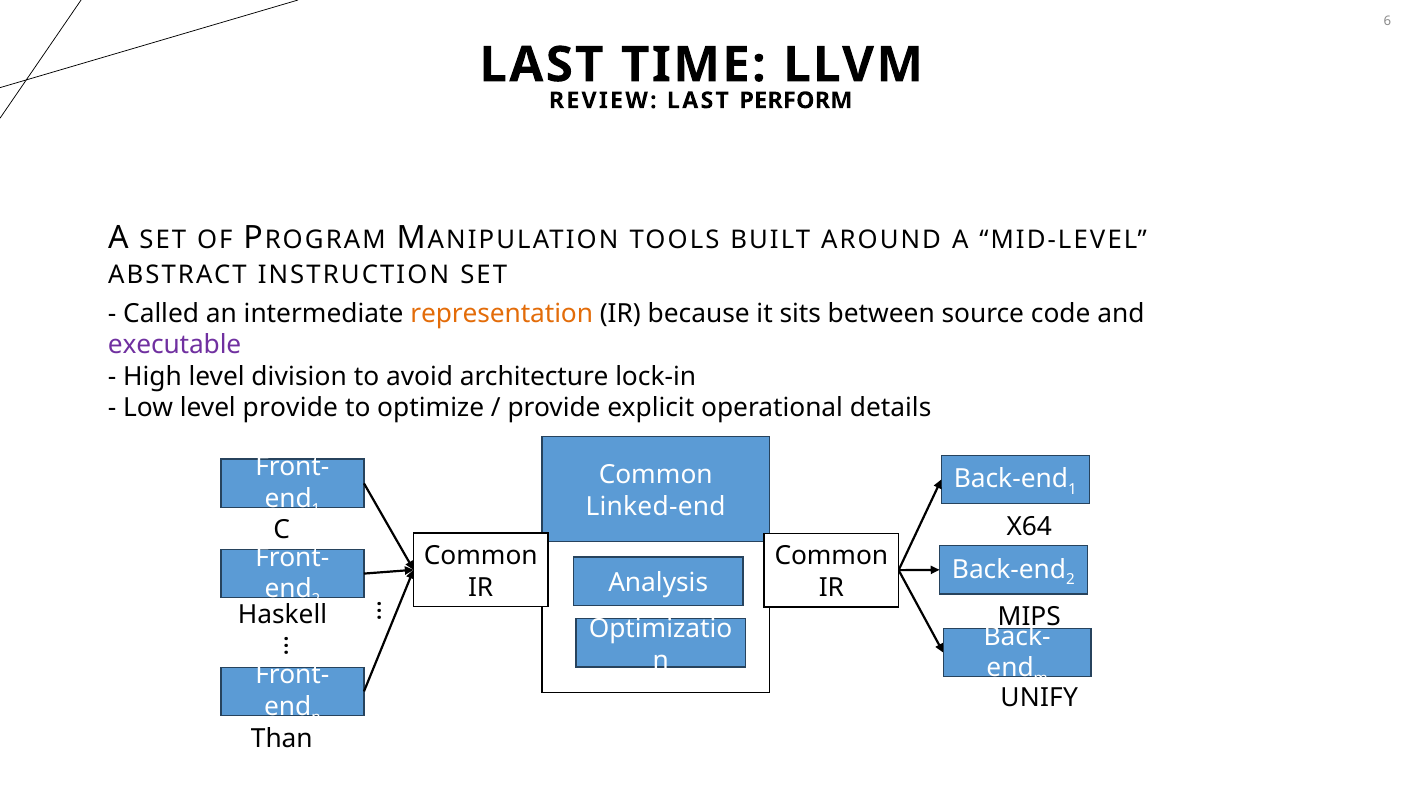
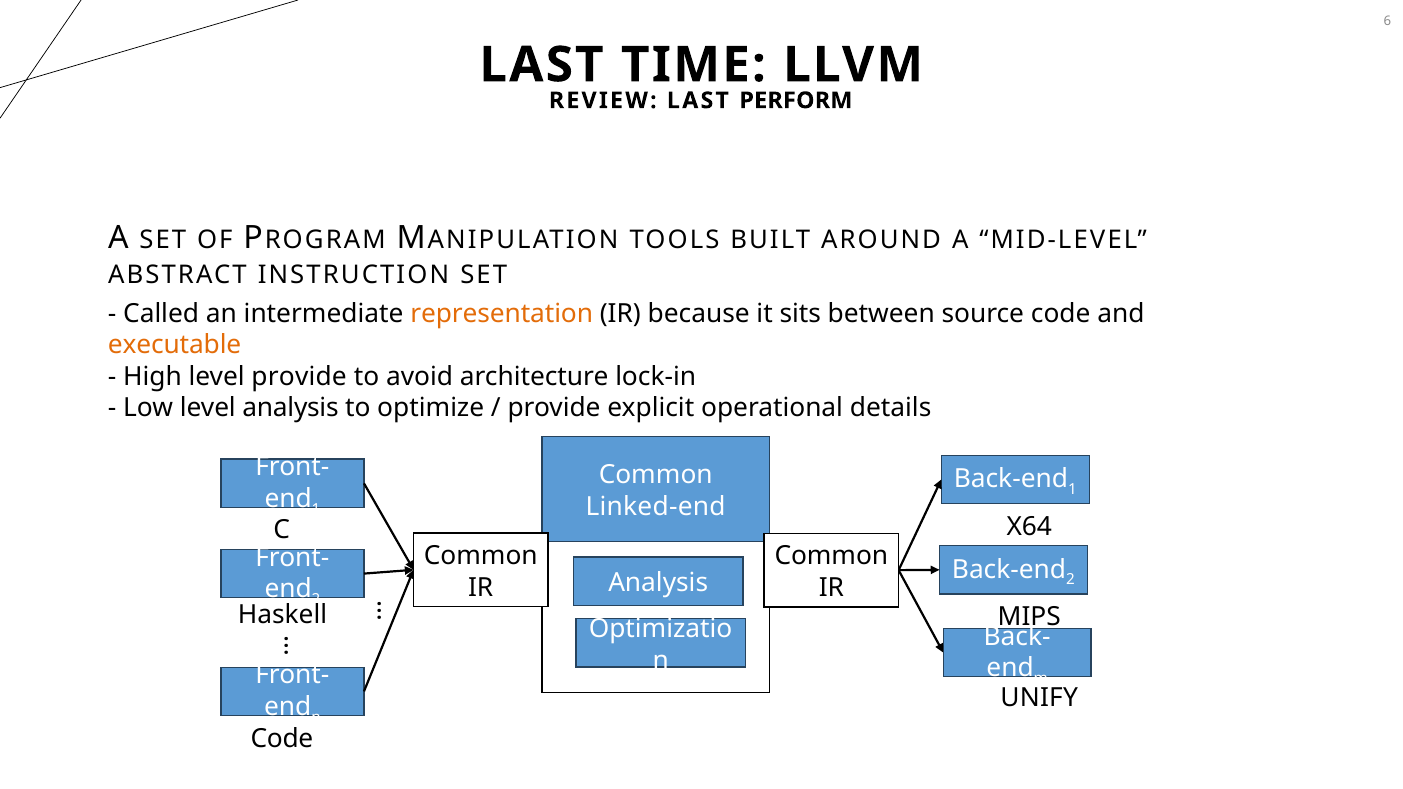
executable colour: purple -> orange
level division: division -> provide
level provide: provide -> analysis
Than at (282, 738): Than -> Code
